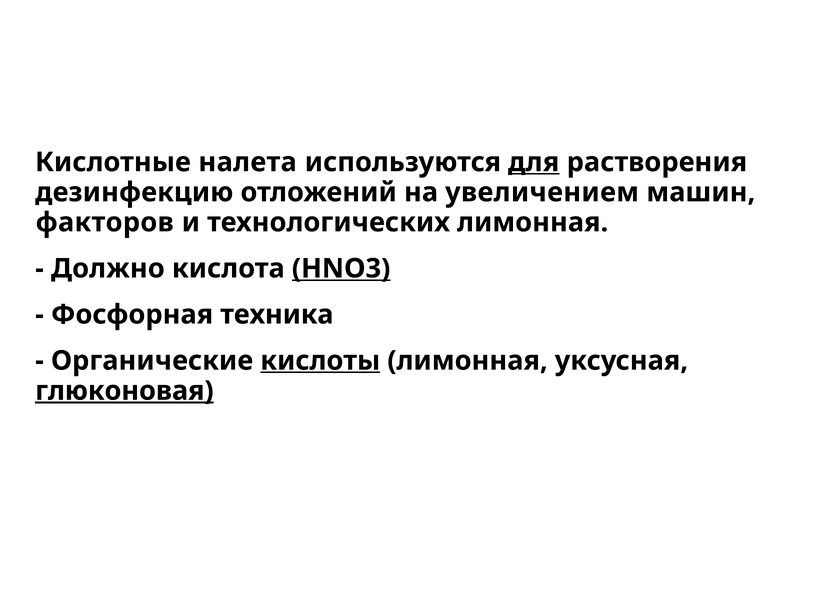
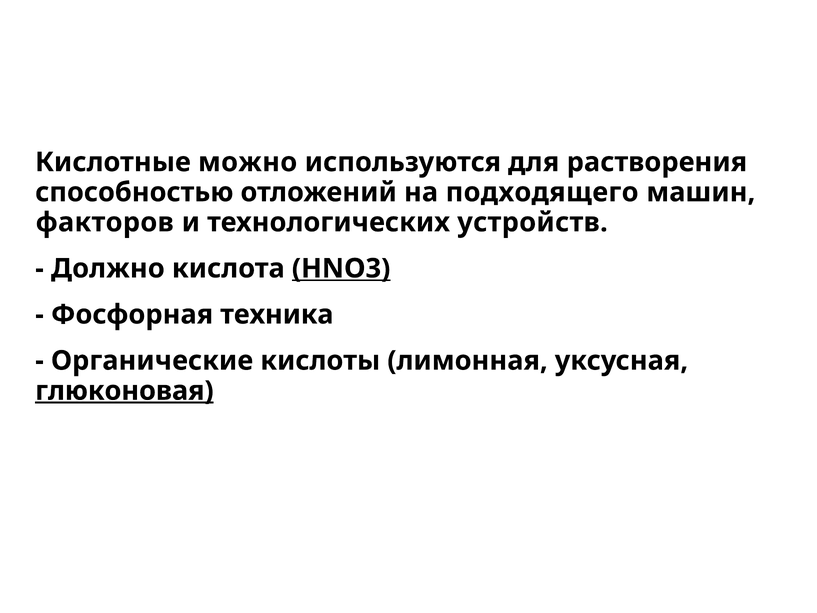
налета: налета -> можно
для underline: present -> none
дезинфекцию: дезинфекцию -> способностью
увеличением: увеличением -> подходящего
технологических лимонная: лимонная -> устройств
кислоты underline: present -> none
